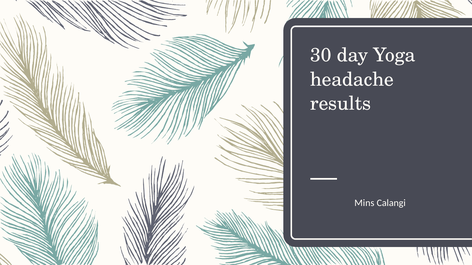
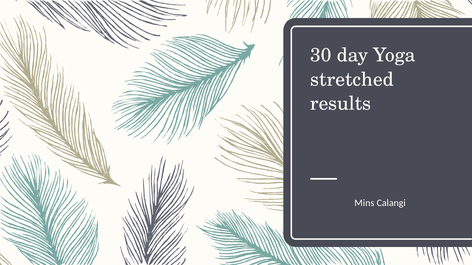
headache: headache -> stretched
